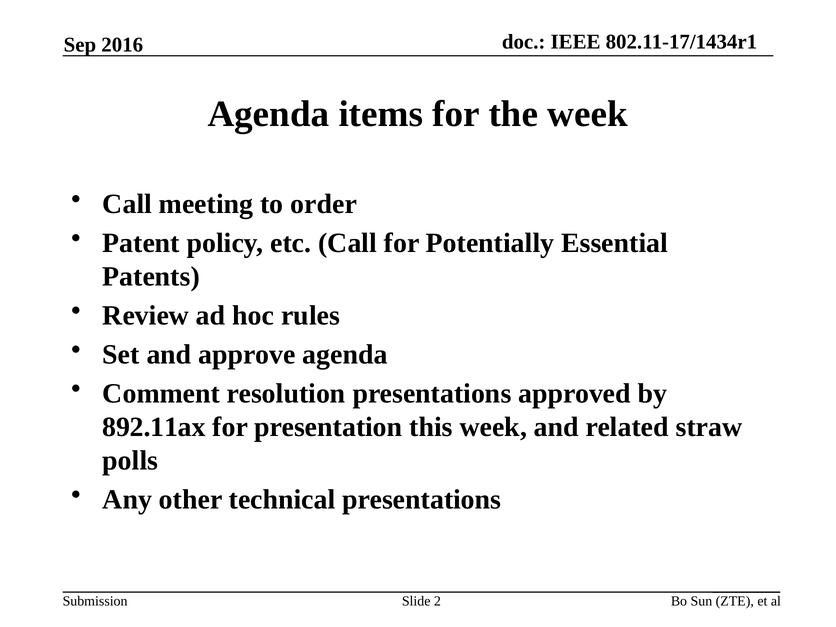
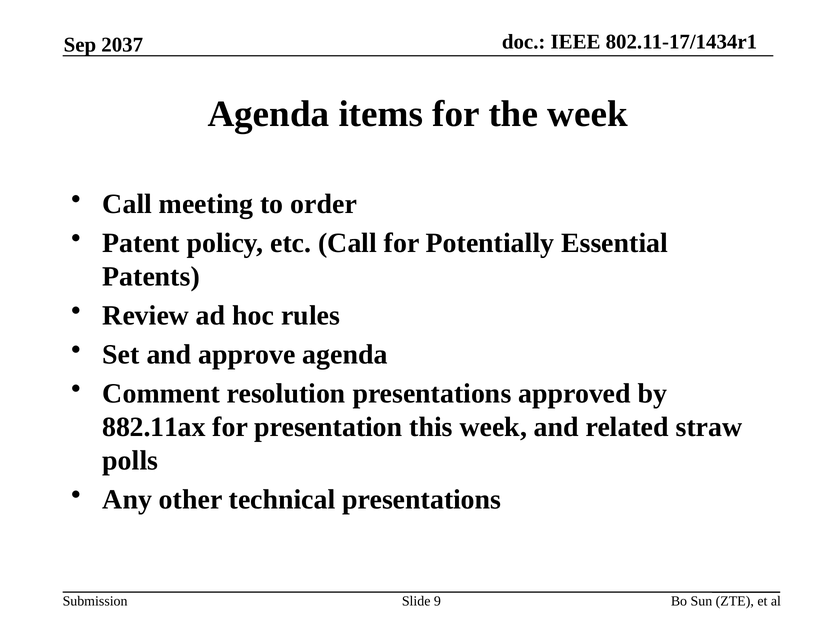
2016: 2016 -> 2037
892.11ax: 892.11ax -> 882.11ax
2: 2 -> 9
